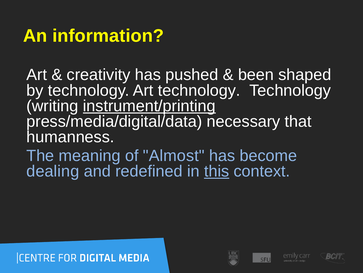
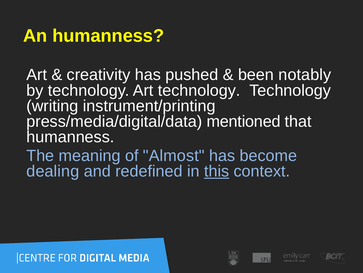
An information: information -> humanness
shaped: shaped -> notably
instrument/printing underline: present -> none
necessary: necessary -> mentioned
